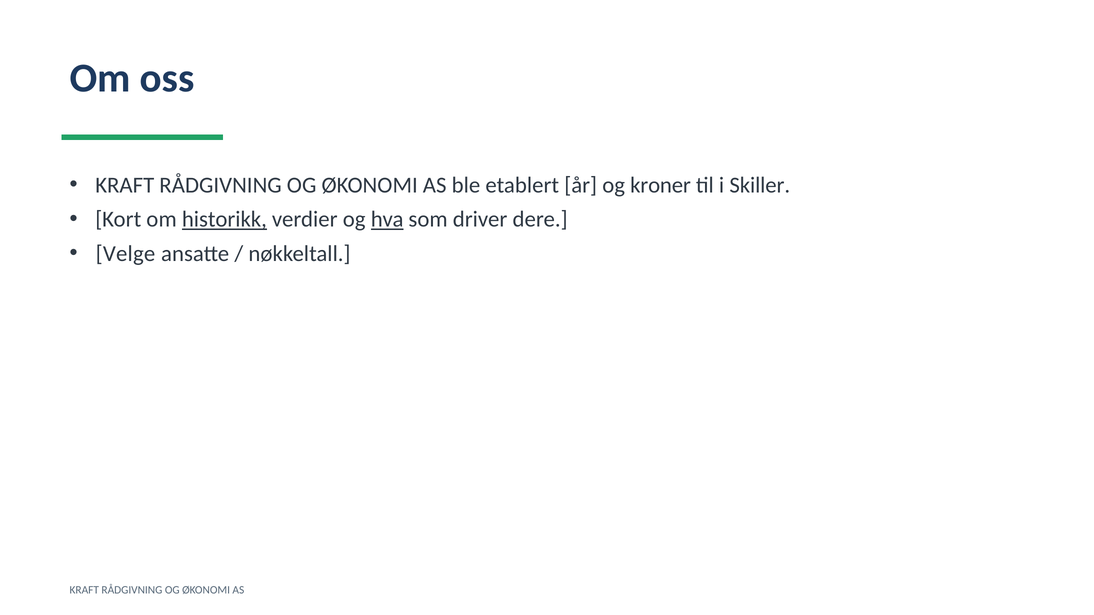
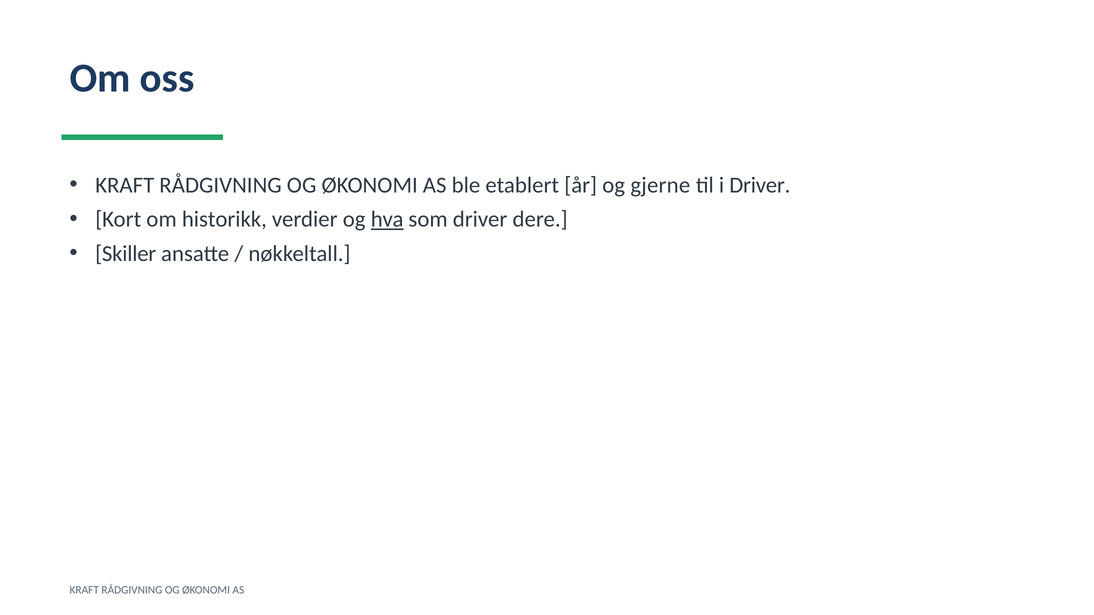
kroner: kroner -> gjerne
i Skiller: Skiller -> Driver
historikk underline: present -> none
Velge: Velge -> Skiller
